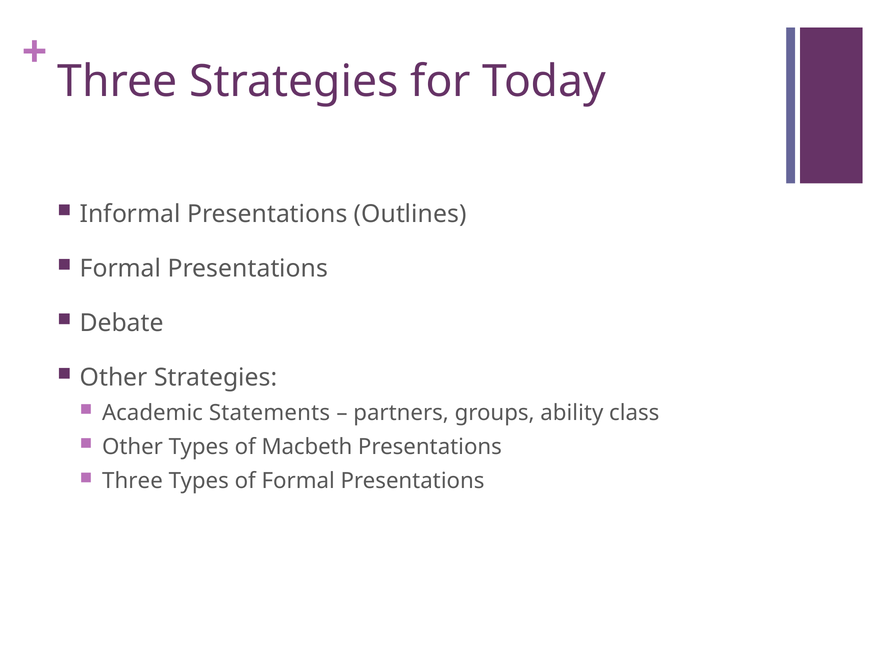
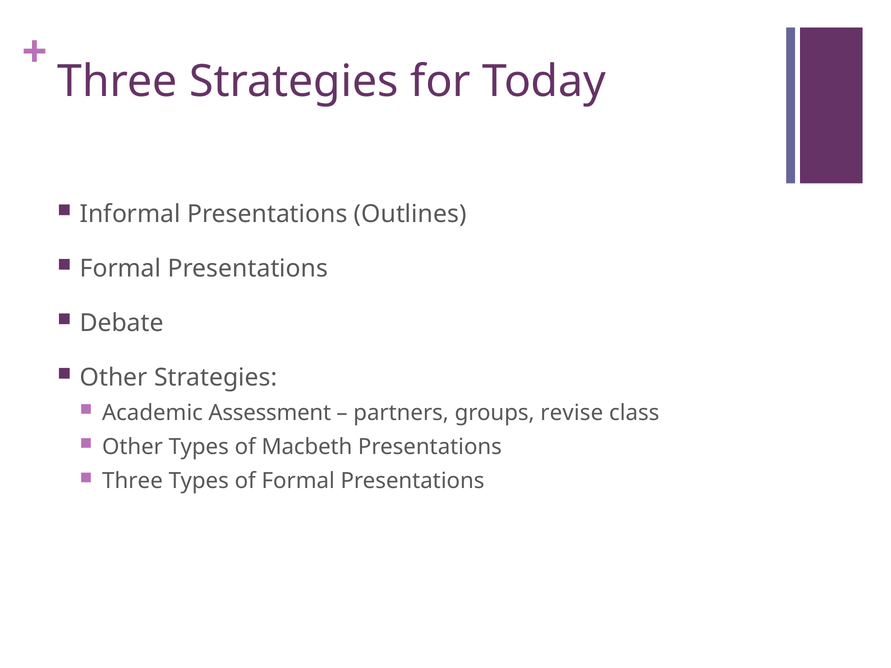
Statements: Statements -> Assessment
ability: ability -> revise
